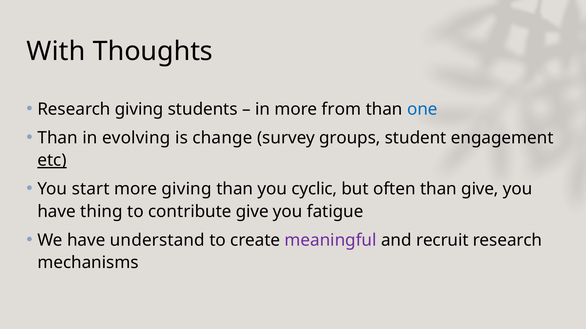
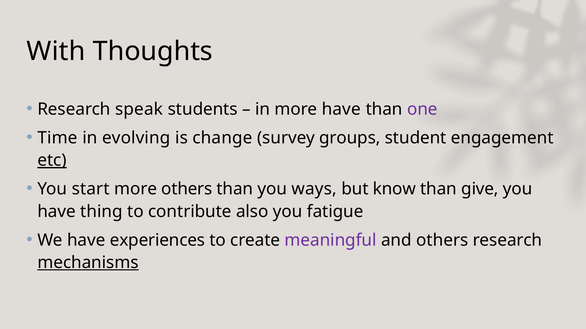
Research giving: giving -> speak
more from: from -> have
one colour: blue -> purple
Than at (58, 138): Than -> Time
more giving: giving -> others
cyclic: cyclic -> ways
often: often -> know
contribute give: give -> also
understand: understand -> experiences
and recruit: recruit -> others
mechanisms underline: none -> present
